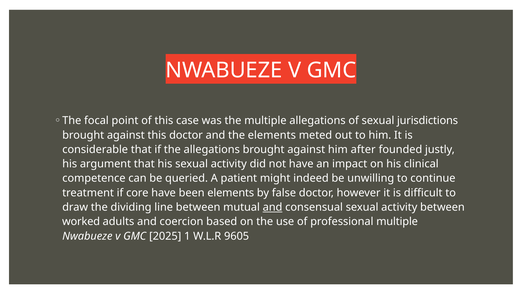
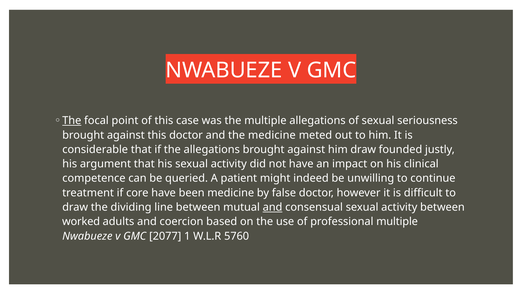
The at (72, 121) underline: none -> present
jurisdictions: jurisdictions -> seriousness
the elements: elements -> medicine
him after: after -> draw
been elements: elements -> medicine
2025: 2025 -> 2077
9605: 9605 -> 5760
